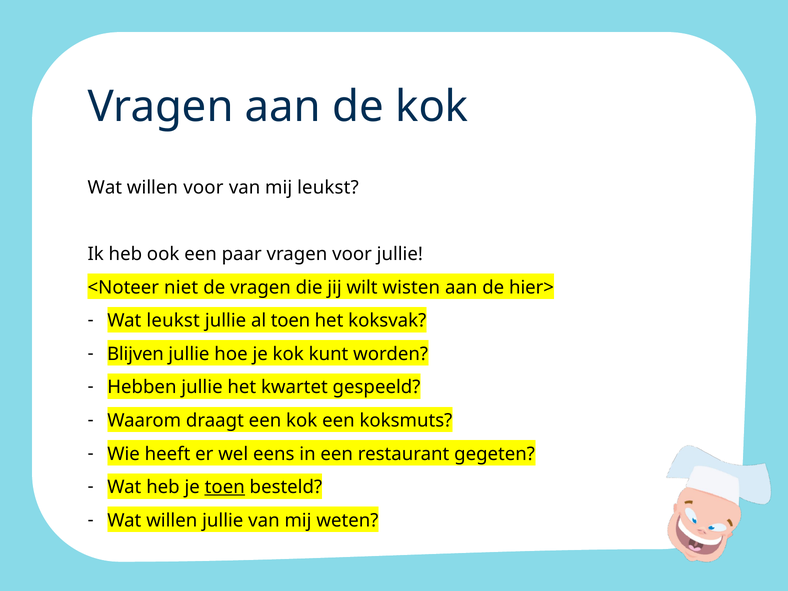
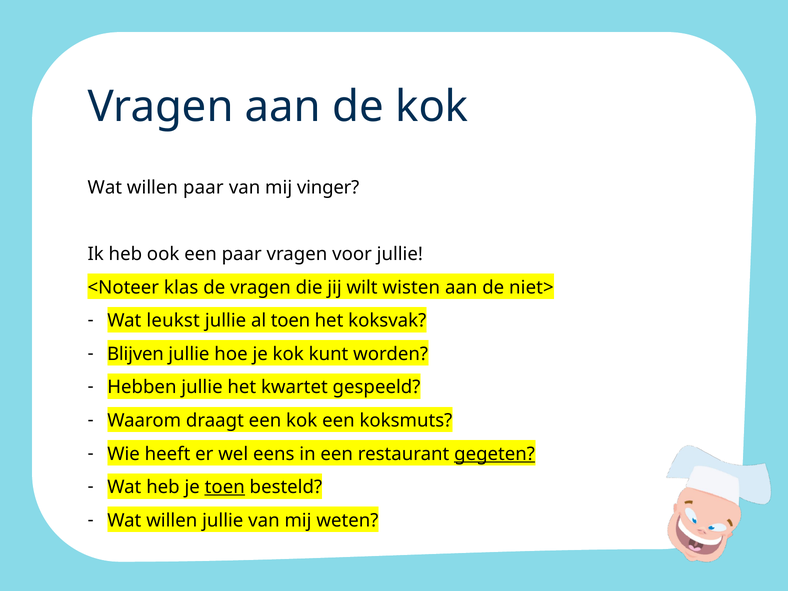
willen voor: voor -> paar
mij leukst: leukst -> vinger
niet: niet -> klas
hier>: hier> -> niet>
gegeten underline: none -> present
